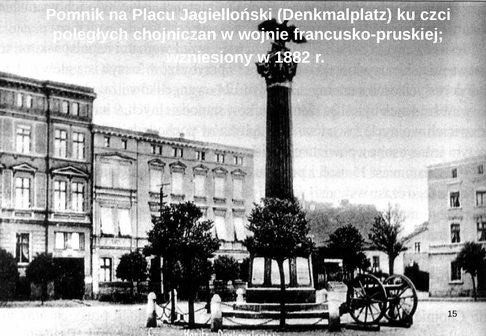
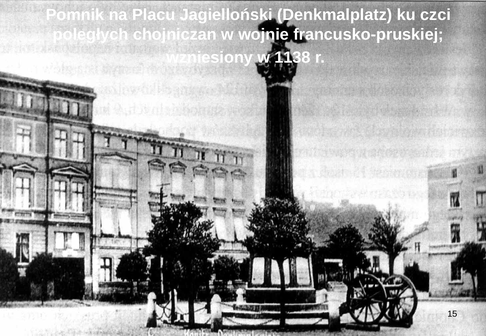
1882: 1882 -> 1138
